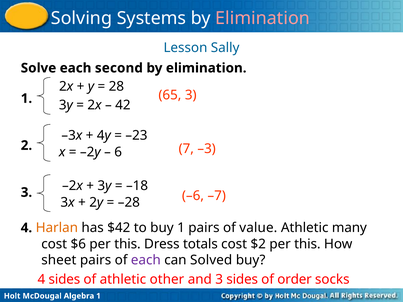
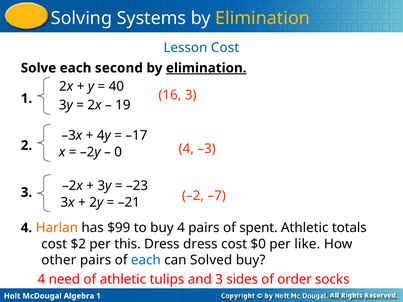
Elimination at (263, 18) colour: pink -> yellow
Lesson Sally: Sally -> Cost
elimination at (206, 68) underline: none -> present
28: 28 -> 40
65: 65 -> 16
42: 42 -> 19
–23: –23 -> –17
7 at (186, 149): 7 -> 4
6: 6 -> 0
–18: –18 -> –23
–6: –6 -> –2
–28: –28 -> –21
$42: $42 -> $99
to buy 1: 1 -> 4
value: value -> spent
many: many -> totals
$6: $6 -> $2
Dress totals: totals -> dress
$2: $2 -> $0
this at (307, 244): this -> like
sheet: sheet -> other
each at (146, 260) colour: purple -> blue
4 sides: sides -> need
other: other -> tulips
